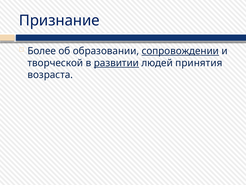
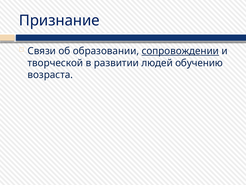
Более: Более -> Связи
развитии underline: present -> none
принятия: принятия -> обучению
